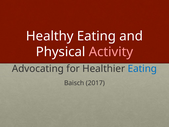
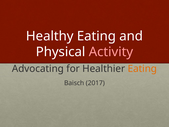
Eating at (142, 69) colour: blue -> orange
